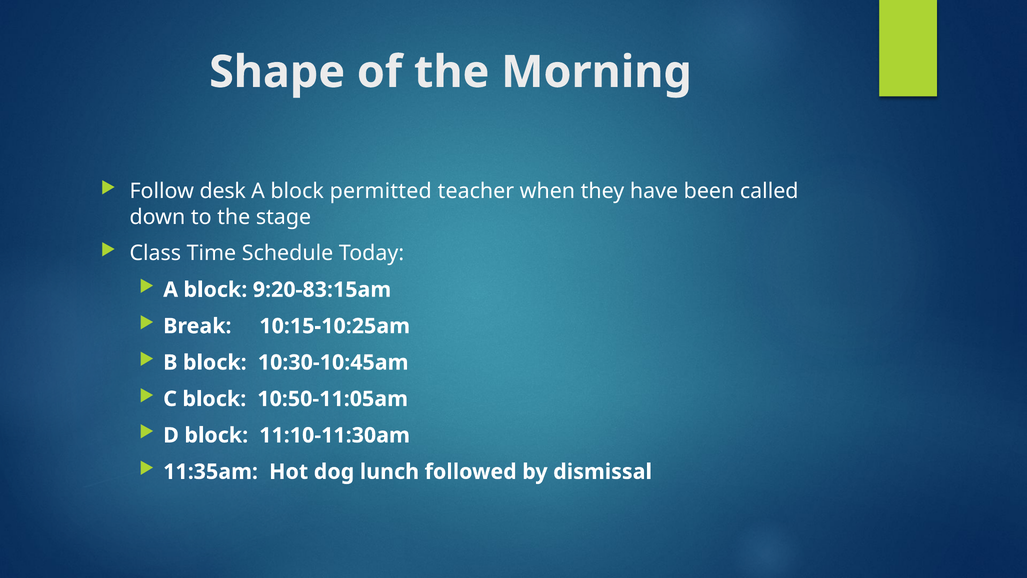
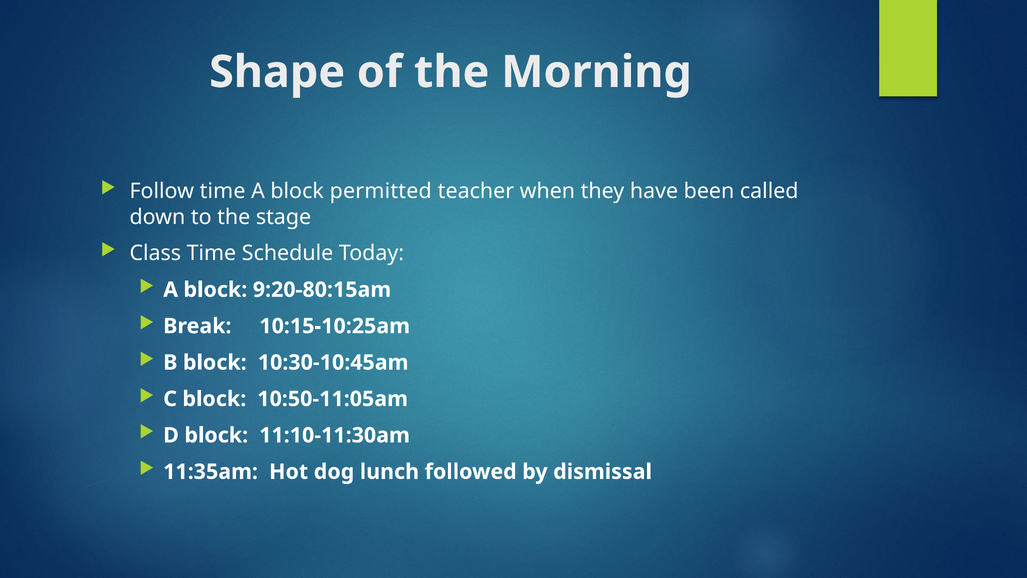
Follow desk: desk -> time
9:20-83:15am: 9:20-83:15am -> 9:20-80:15am
